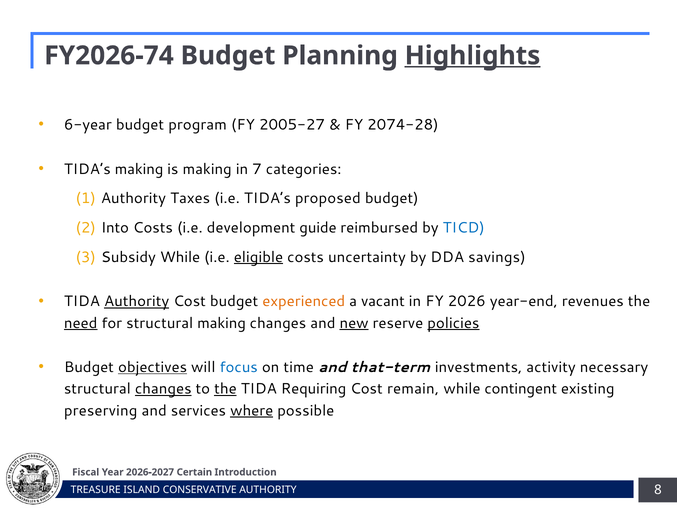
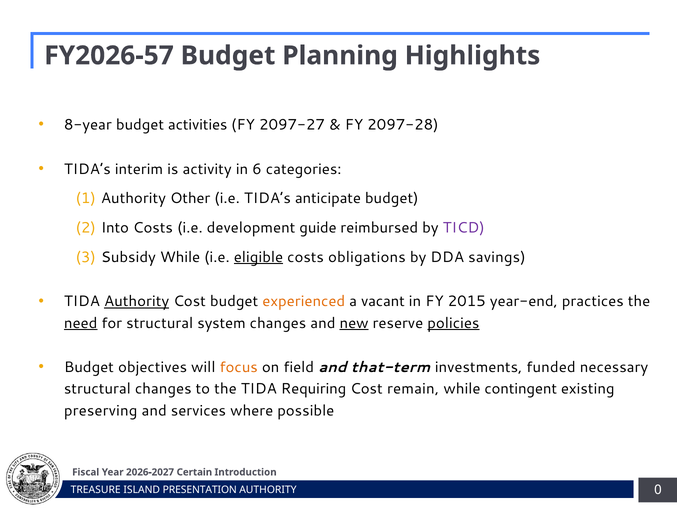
FY2026-74: FY2026-74 -> FY2026-57
Highlights underline: present -> none
6-year: 6-year -> 8-year
program: program -> activities
2005-27: 2005-27 -> 2097-27
2074-28: 2074-28 -> 2097-28
TIDA’s making: making -> interim
is making: making -> activity
7: 7 -> 6
Taxes: Taxes -> Other
proposed: proposed -> anticipate
TICD colour: blue -> purple
uncertainty: uncertainty -> obligations
2026: 2026 -> 2015
revenues: revenues -> practices
structural making: making -> system
objectives underline: present -> none
focus colour: blue -> orange
time: time -> field
activity: activity -> funded
changes at (163, 389) underline: present -> none
the at (225, 389) underline: present -> none
where underline: present -> none
CONSERVATIVE: CONSERVATIVE -> PRESENTATION
8: 8 -> 0
